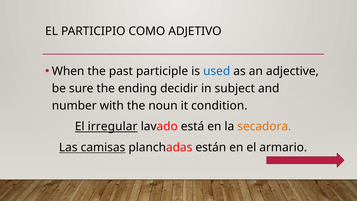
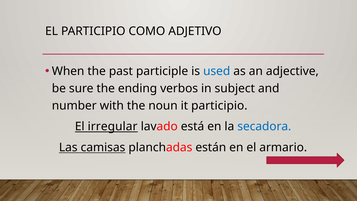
decidir: decidir -> verbos
it condition: condition -> participio
secadora colour: orange -> blue
